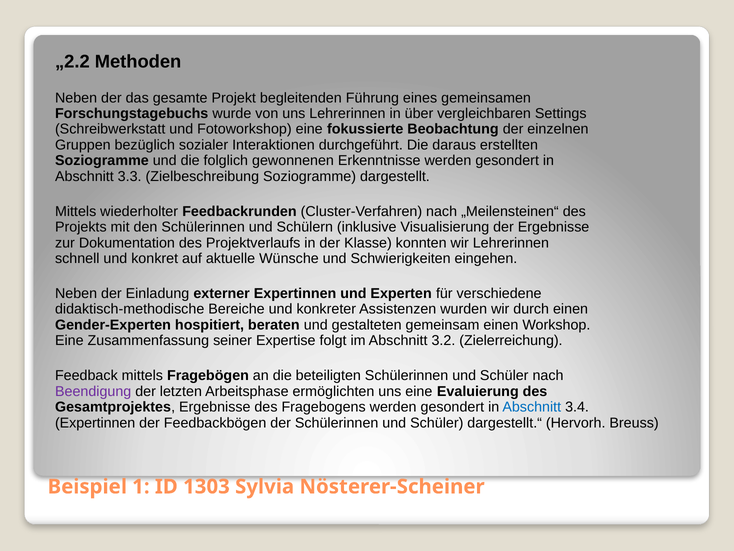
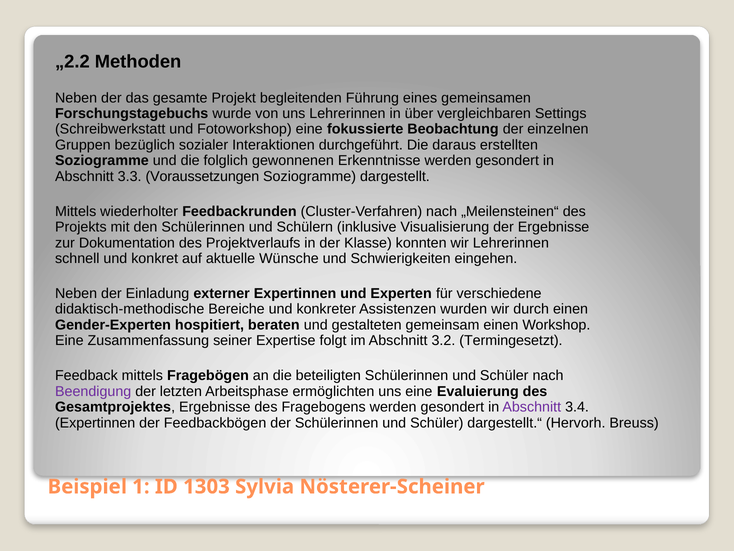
Zielbeschreibung: Zielbeschreibung -> Voraussetzungen
Zielerreichung: Zielerreichung -> Termingesetzt
Abschnitt at (532, 407) colour: blue -> purple
